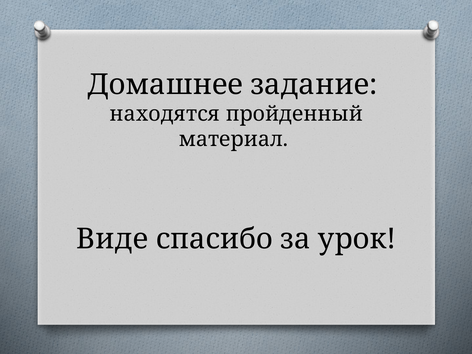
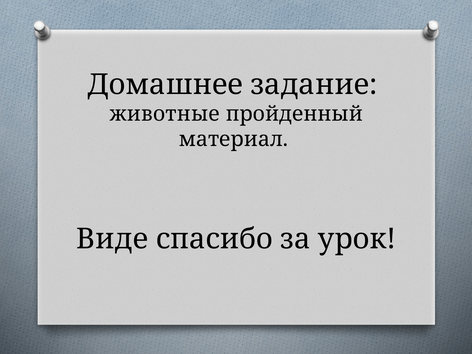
находятся: находятся -> животные
